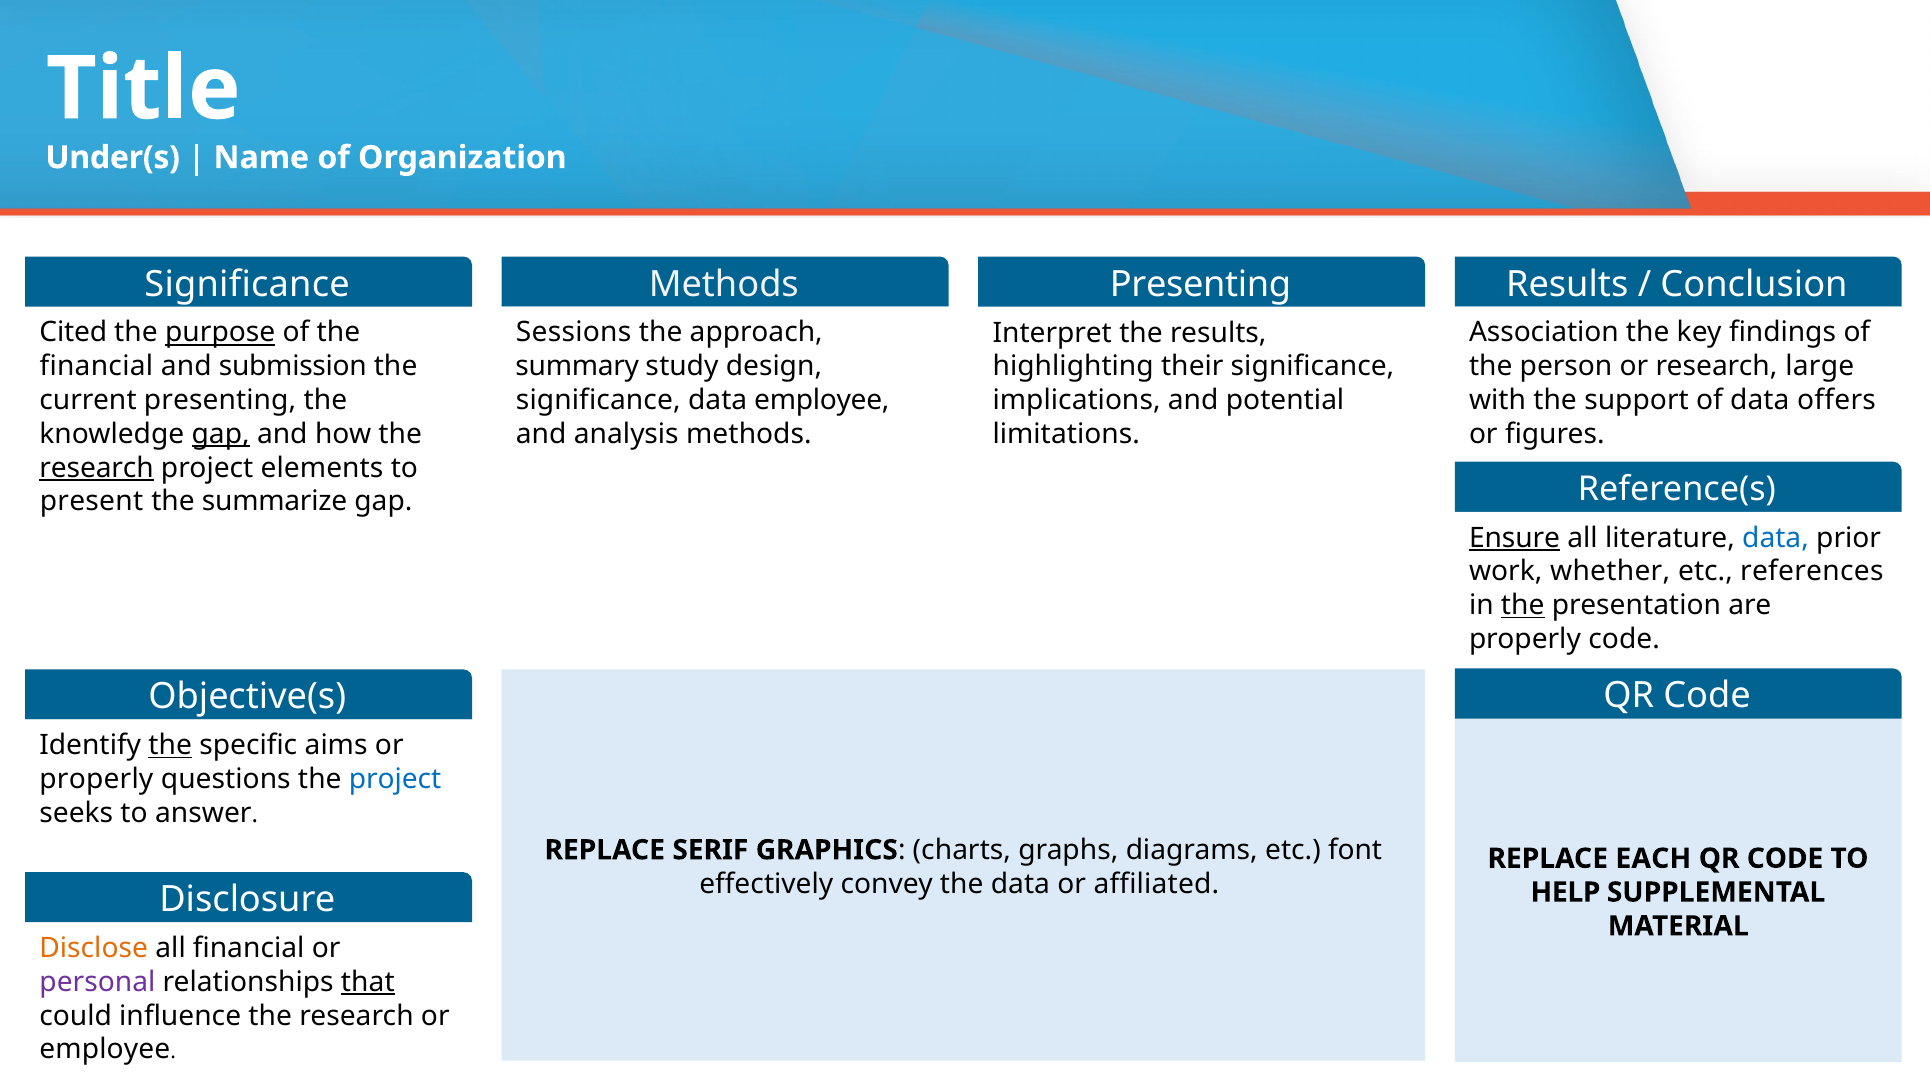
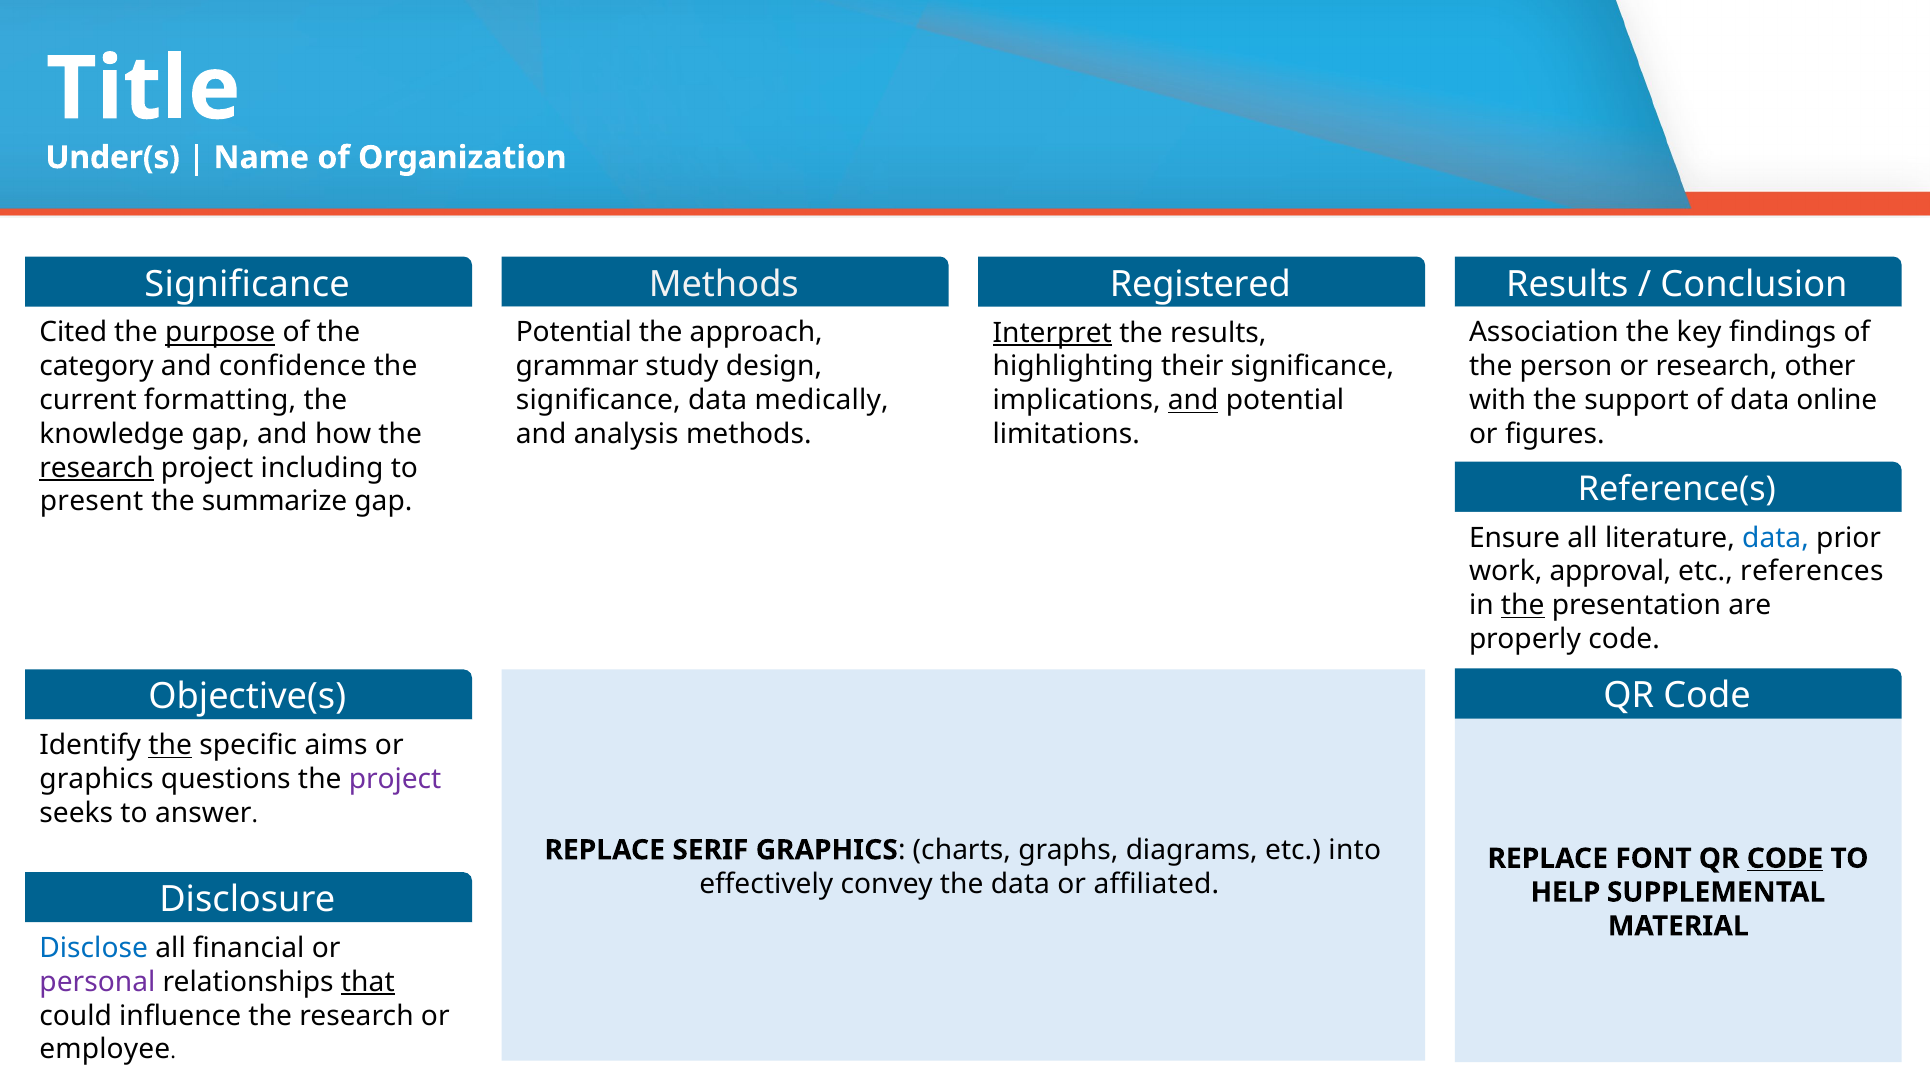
Presenting at (1200, 284): Presenting -> Registered
Sessions at (574, 333): Sessions -> Potential
Interpret underline: none -> present
large: large -> other
financial at (96, 366): financial -> category
submission: submission -> confidence
summary: summary -> grammar
offers: offers -> online
current presenting: presenting -> formatting
data employee: employee -> medically
and at (1193, 400) underline: none -> present
gap at (221, 434) underline: present -> none
elements: elements -> including
Ensure underline: present -> none
whether: whether -> approval
properly at (96, 779): properly -> graphics
project at (395, 779) colour: blue -> purple
font: font -> into
EACH: EACH -> FONT
CODE at (1785, 858) underline: none -> present
Disclose colour: orange -> blue
